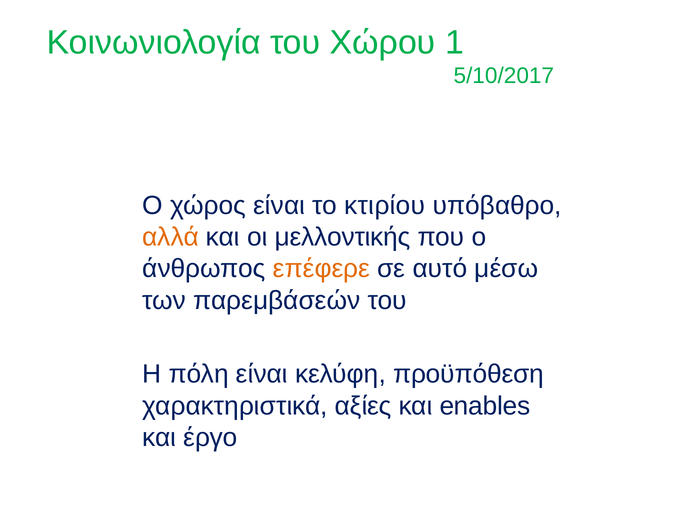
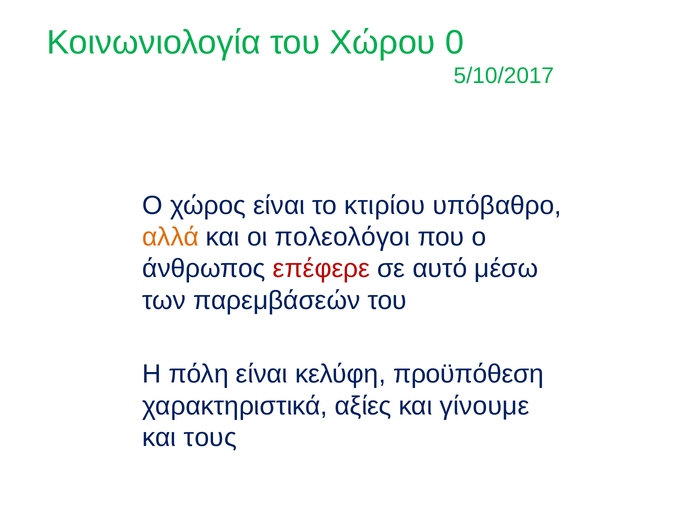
1: 1 -> 0
μελλοντικής: μελλοντικής -> πολεολόγοι
επέφερε colour: orange -> red
enables: enables -> γίνουμε
έργο: έργο -> τους
